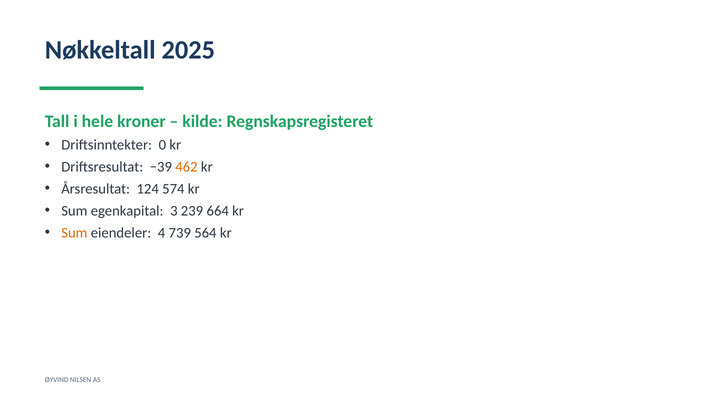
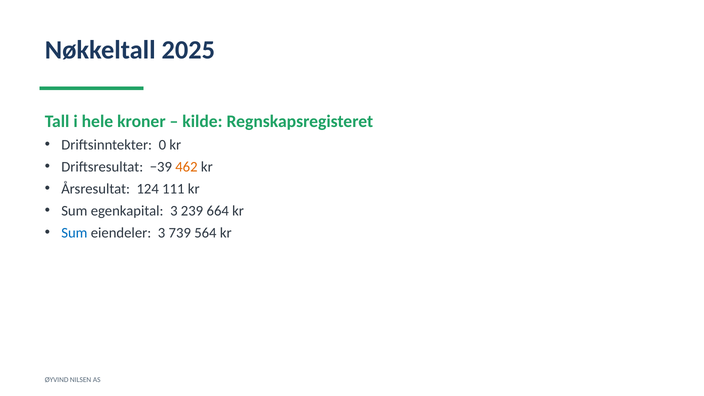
574: 574 -> 111
Sum at (74, 233) colour: orange -> blue
eiendeler 4: 4 -> 3
